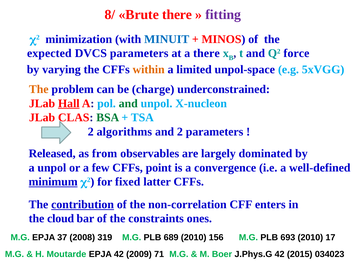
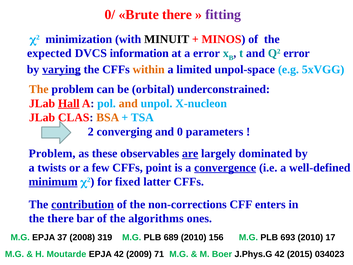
8/: 8/ -> 0/
MINUIT colour: blue -> black
DVCS parameters: parameters -> information
a there: there -> error
Q2 force: force -> error
varying underline: none -> present
charge: charge -> orbital
and at (128, 103) colour: green -> orange
BSA colour: green -> orange
algorithms: algorithms -> converging
and 2: 2 -> 0
Released at (52, 153): Released -> Problem
from: from -> these
are underline: none -> present
a unpol: unpol -> twists
convergence underline: none -> present
non-correlation: non-correlation -> non-corrections
the cloud: cloud -> there
constraints: constraints -> algorithms
